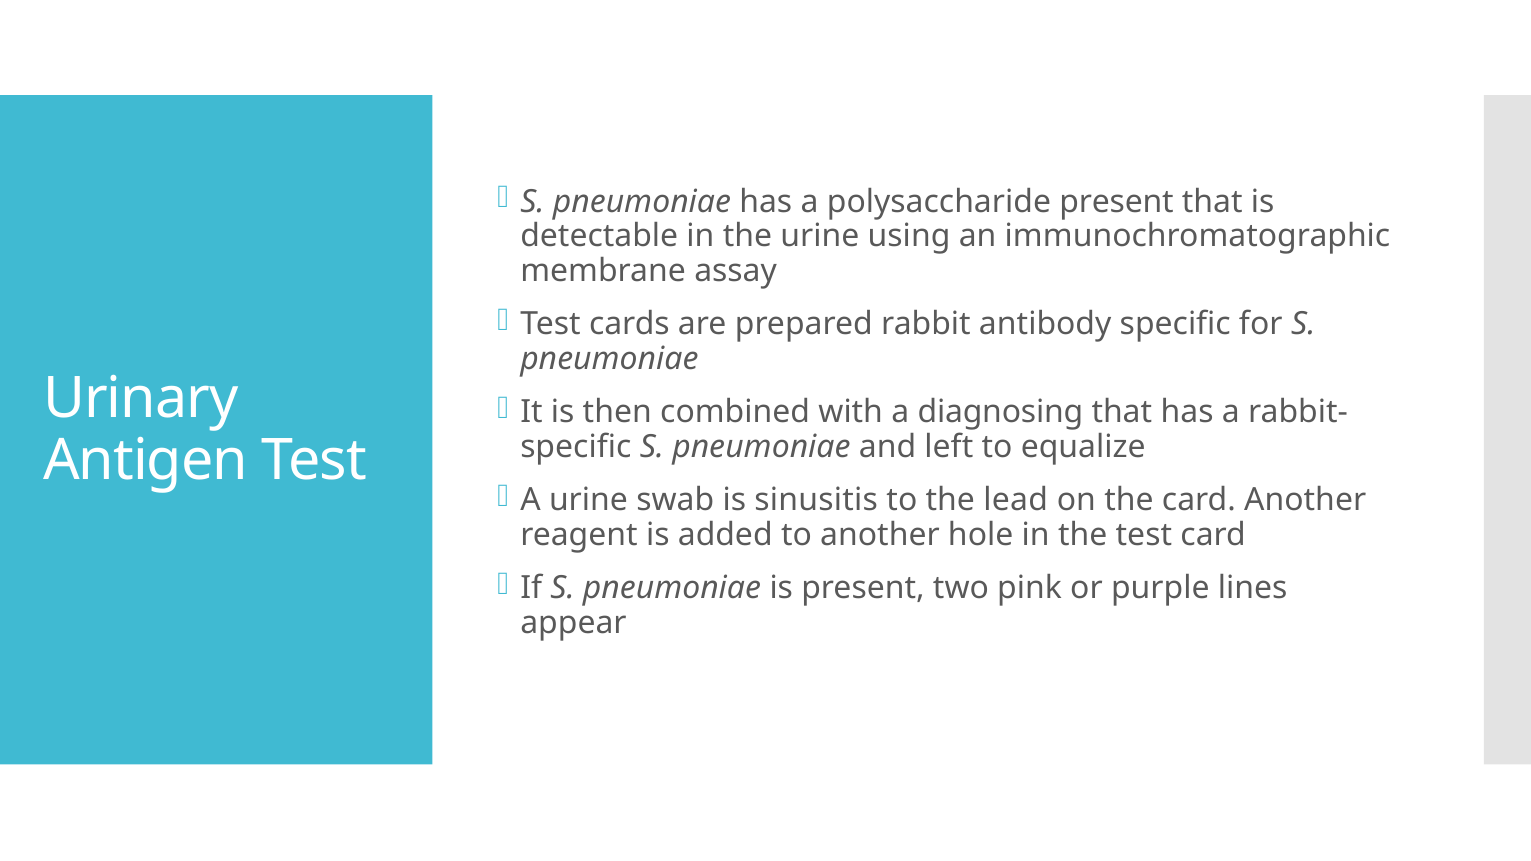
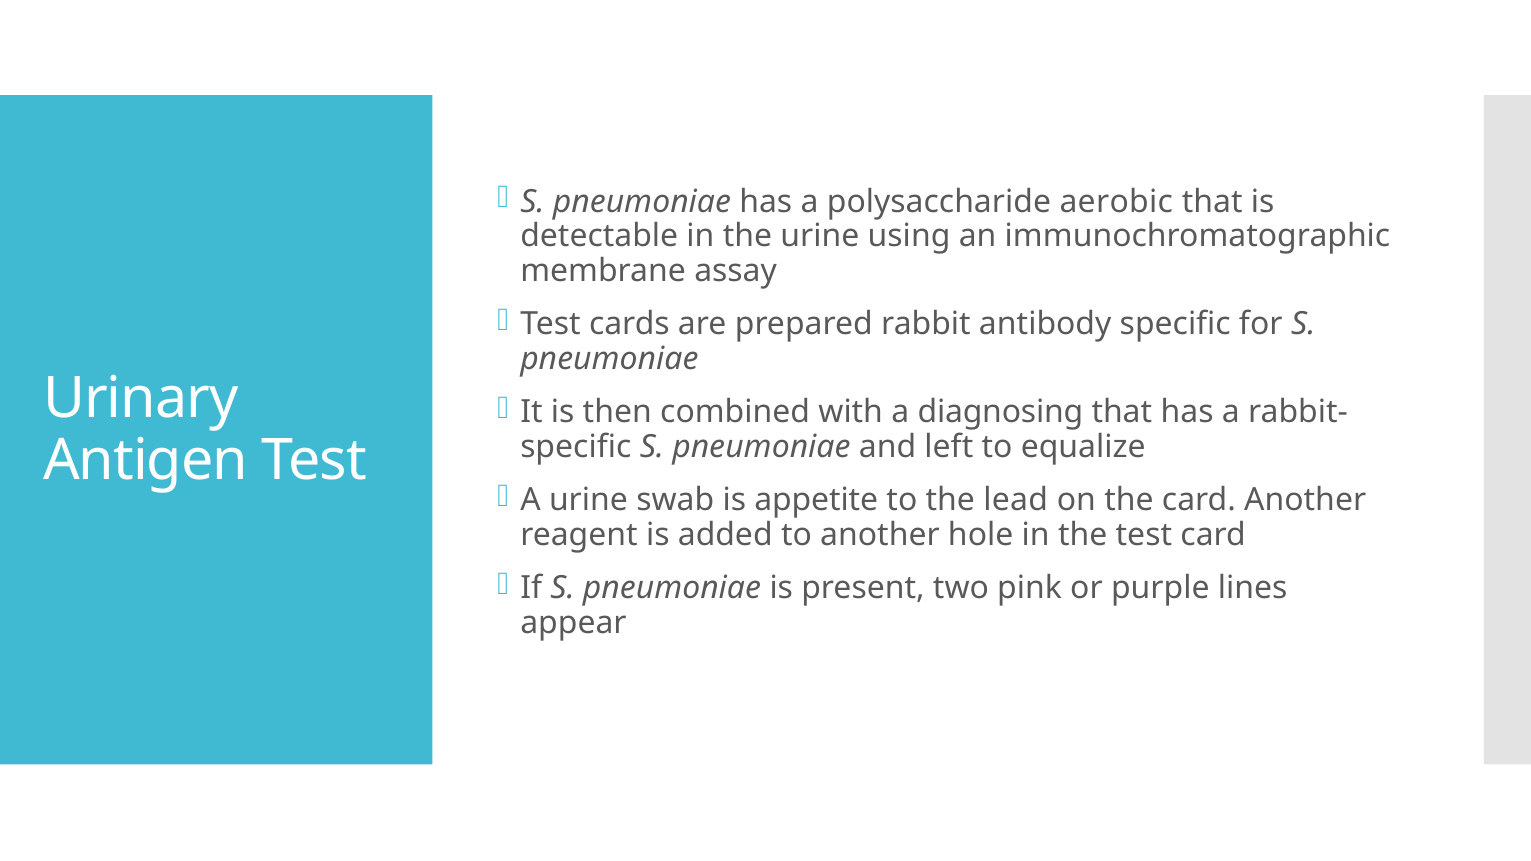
polysaccharide present: present -> aerobic
sinusitis: sinusitis -> appetite
